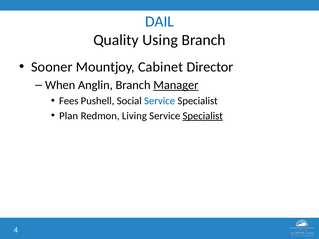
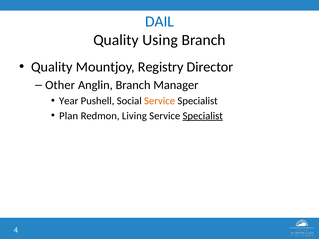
Sooner at (52, 67): Sooner -> Quality
Cabinet: Cabinet -> Registry
When: When -> Other
Manager underline: present -> none
Fees: Fees -> Year
Service at (160, 101) colour: blue -> orange
